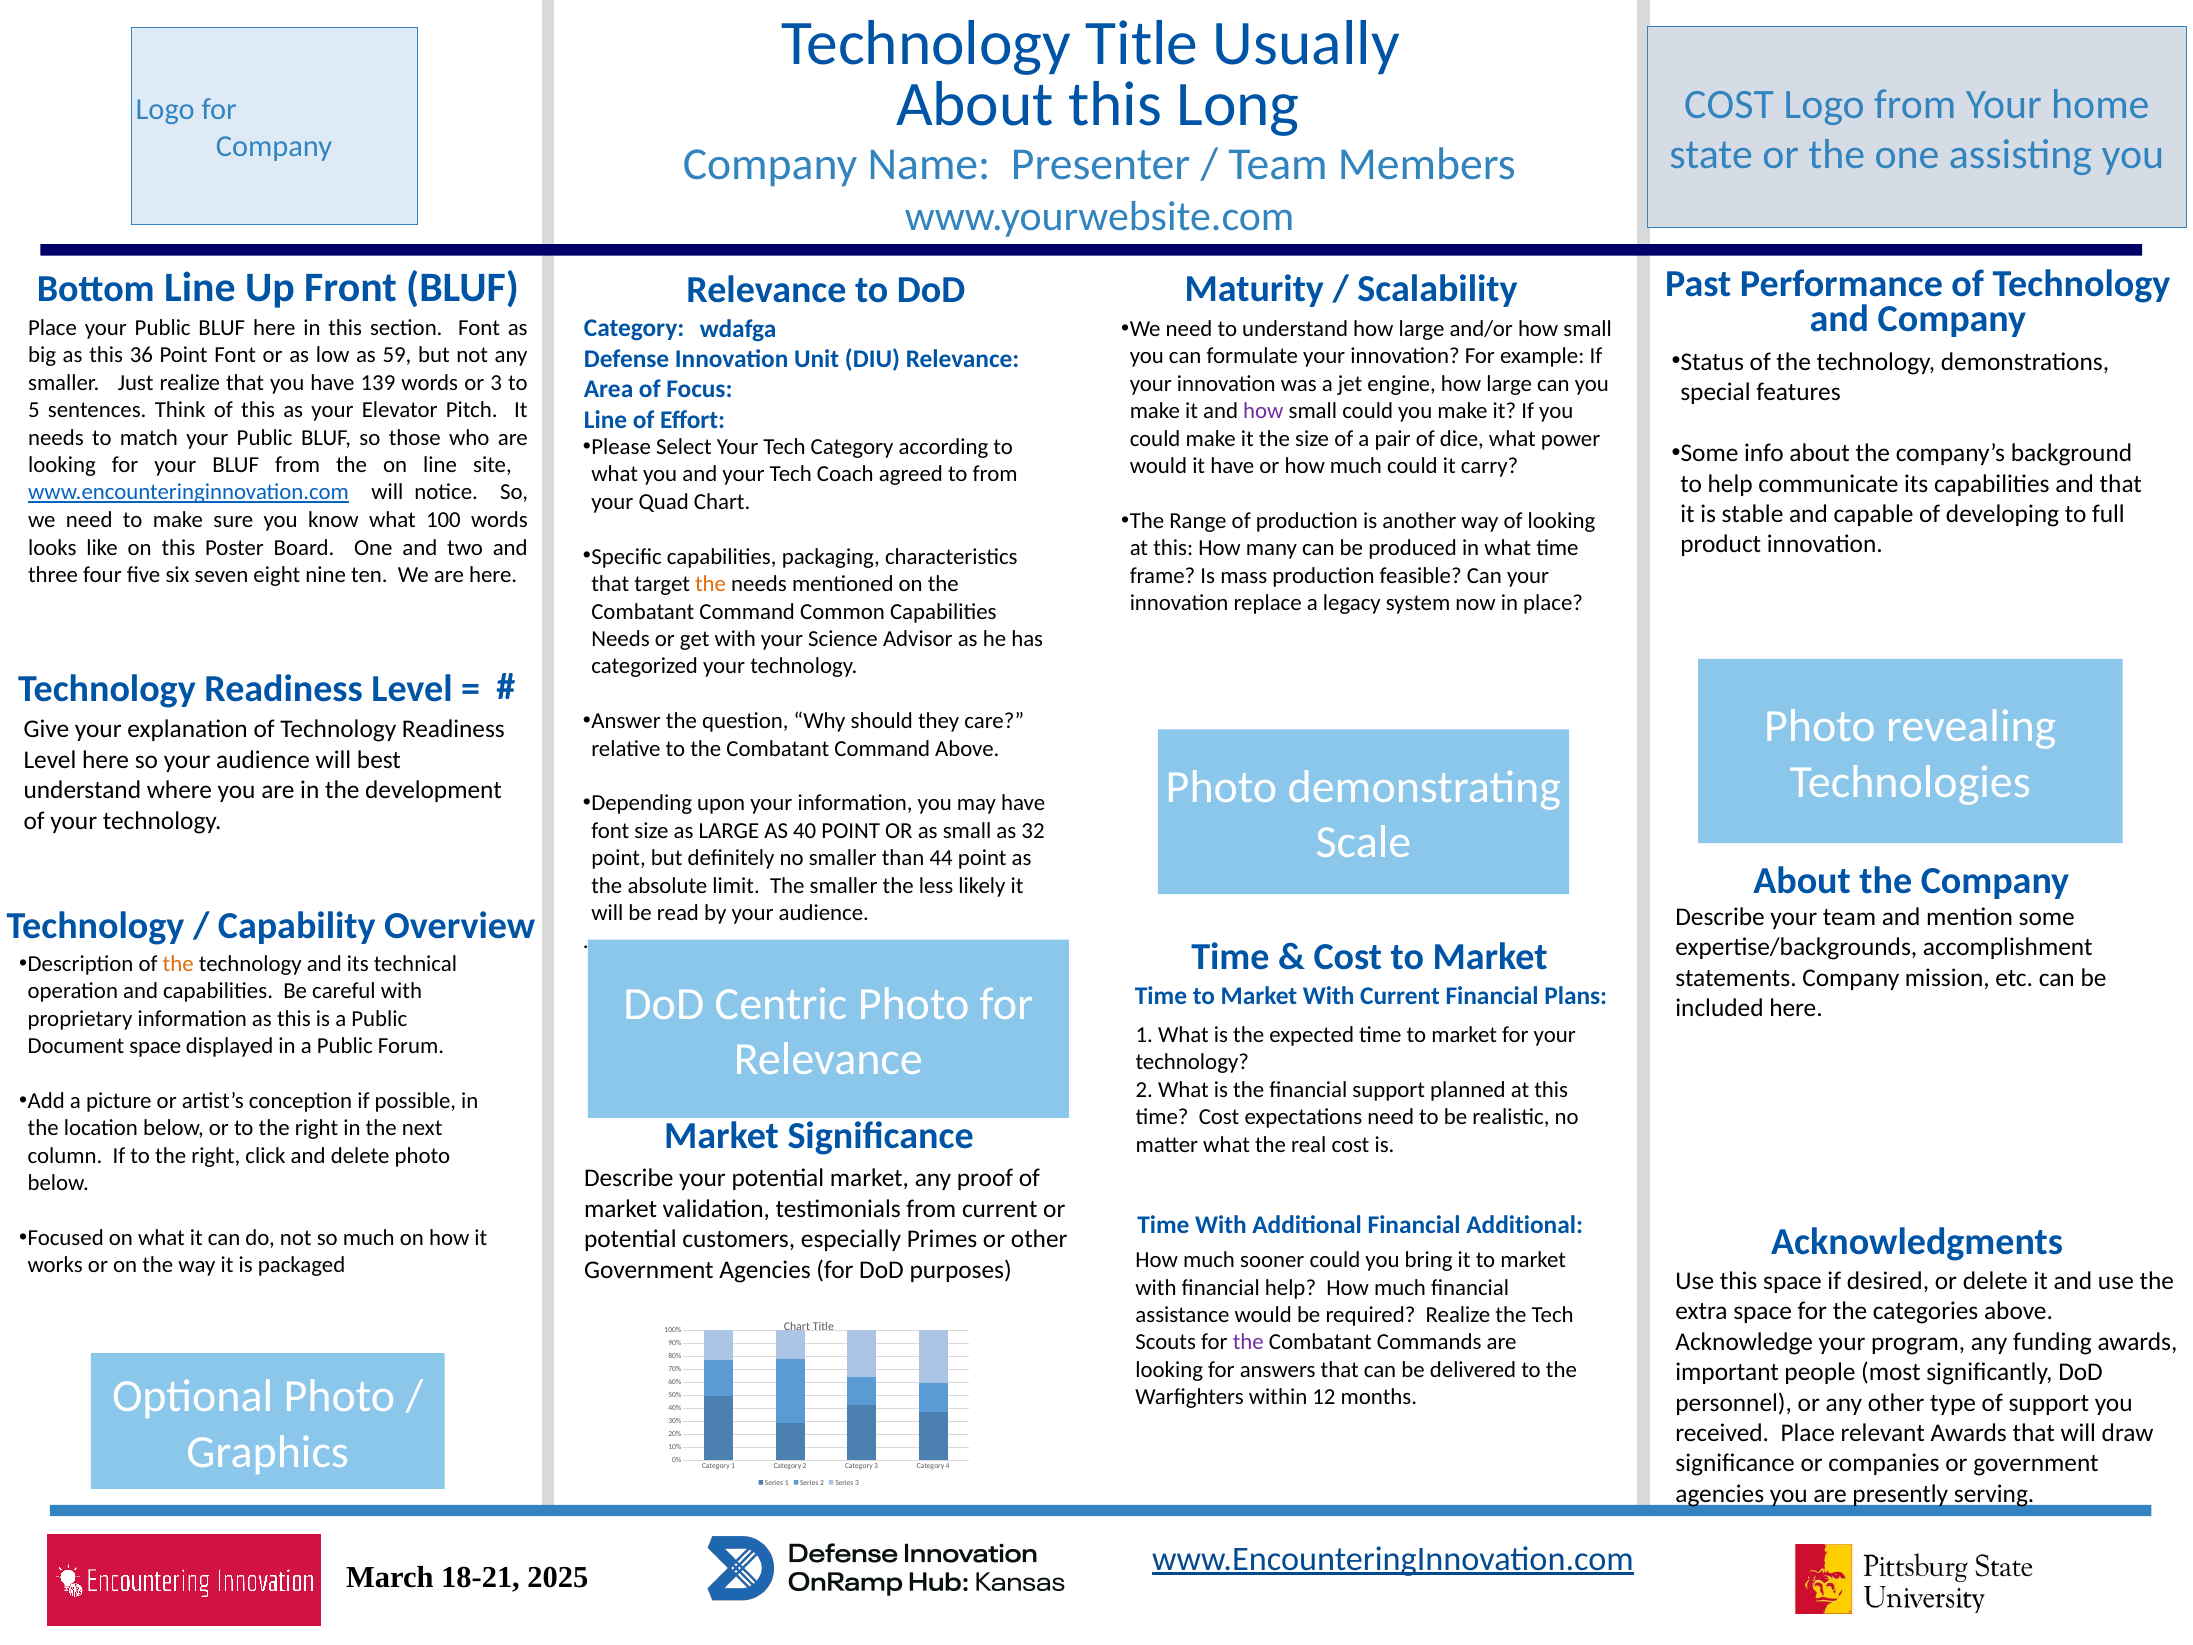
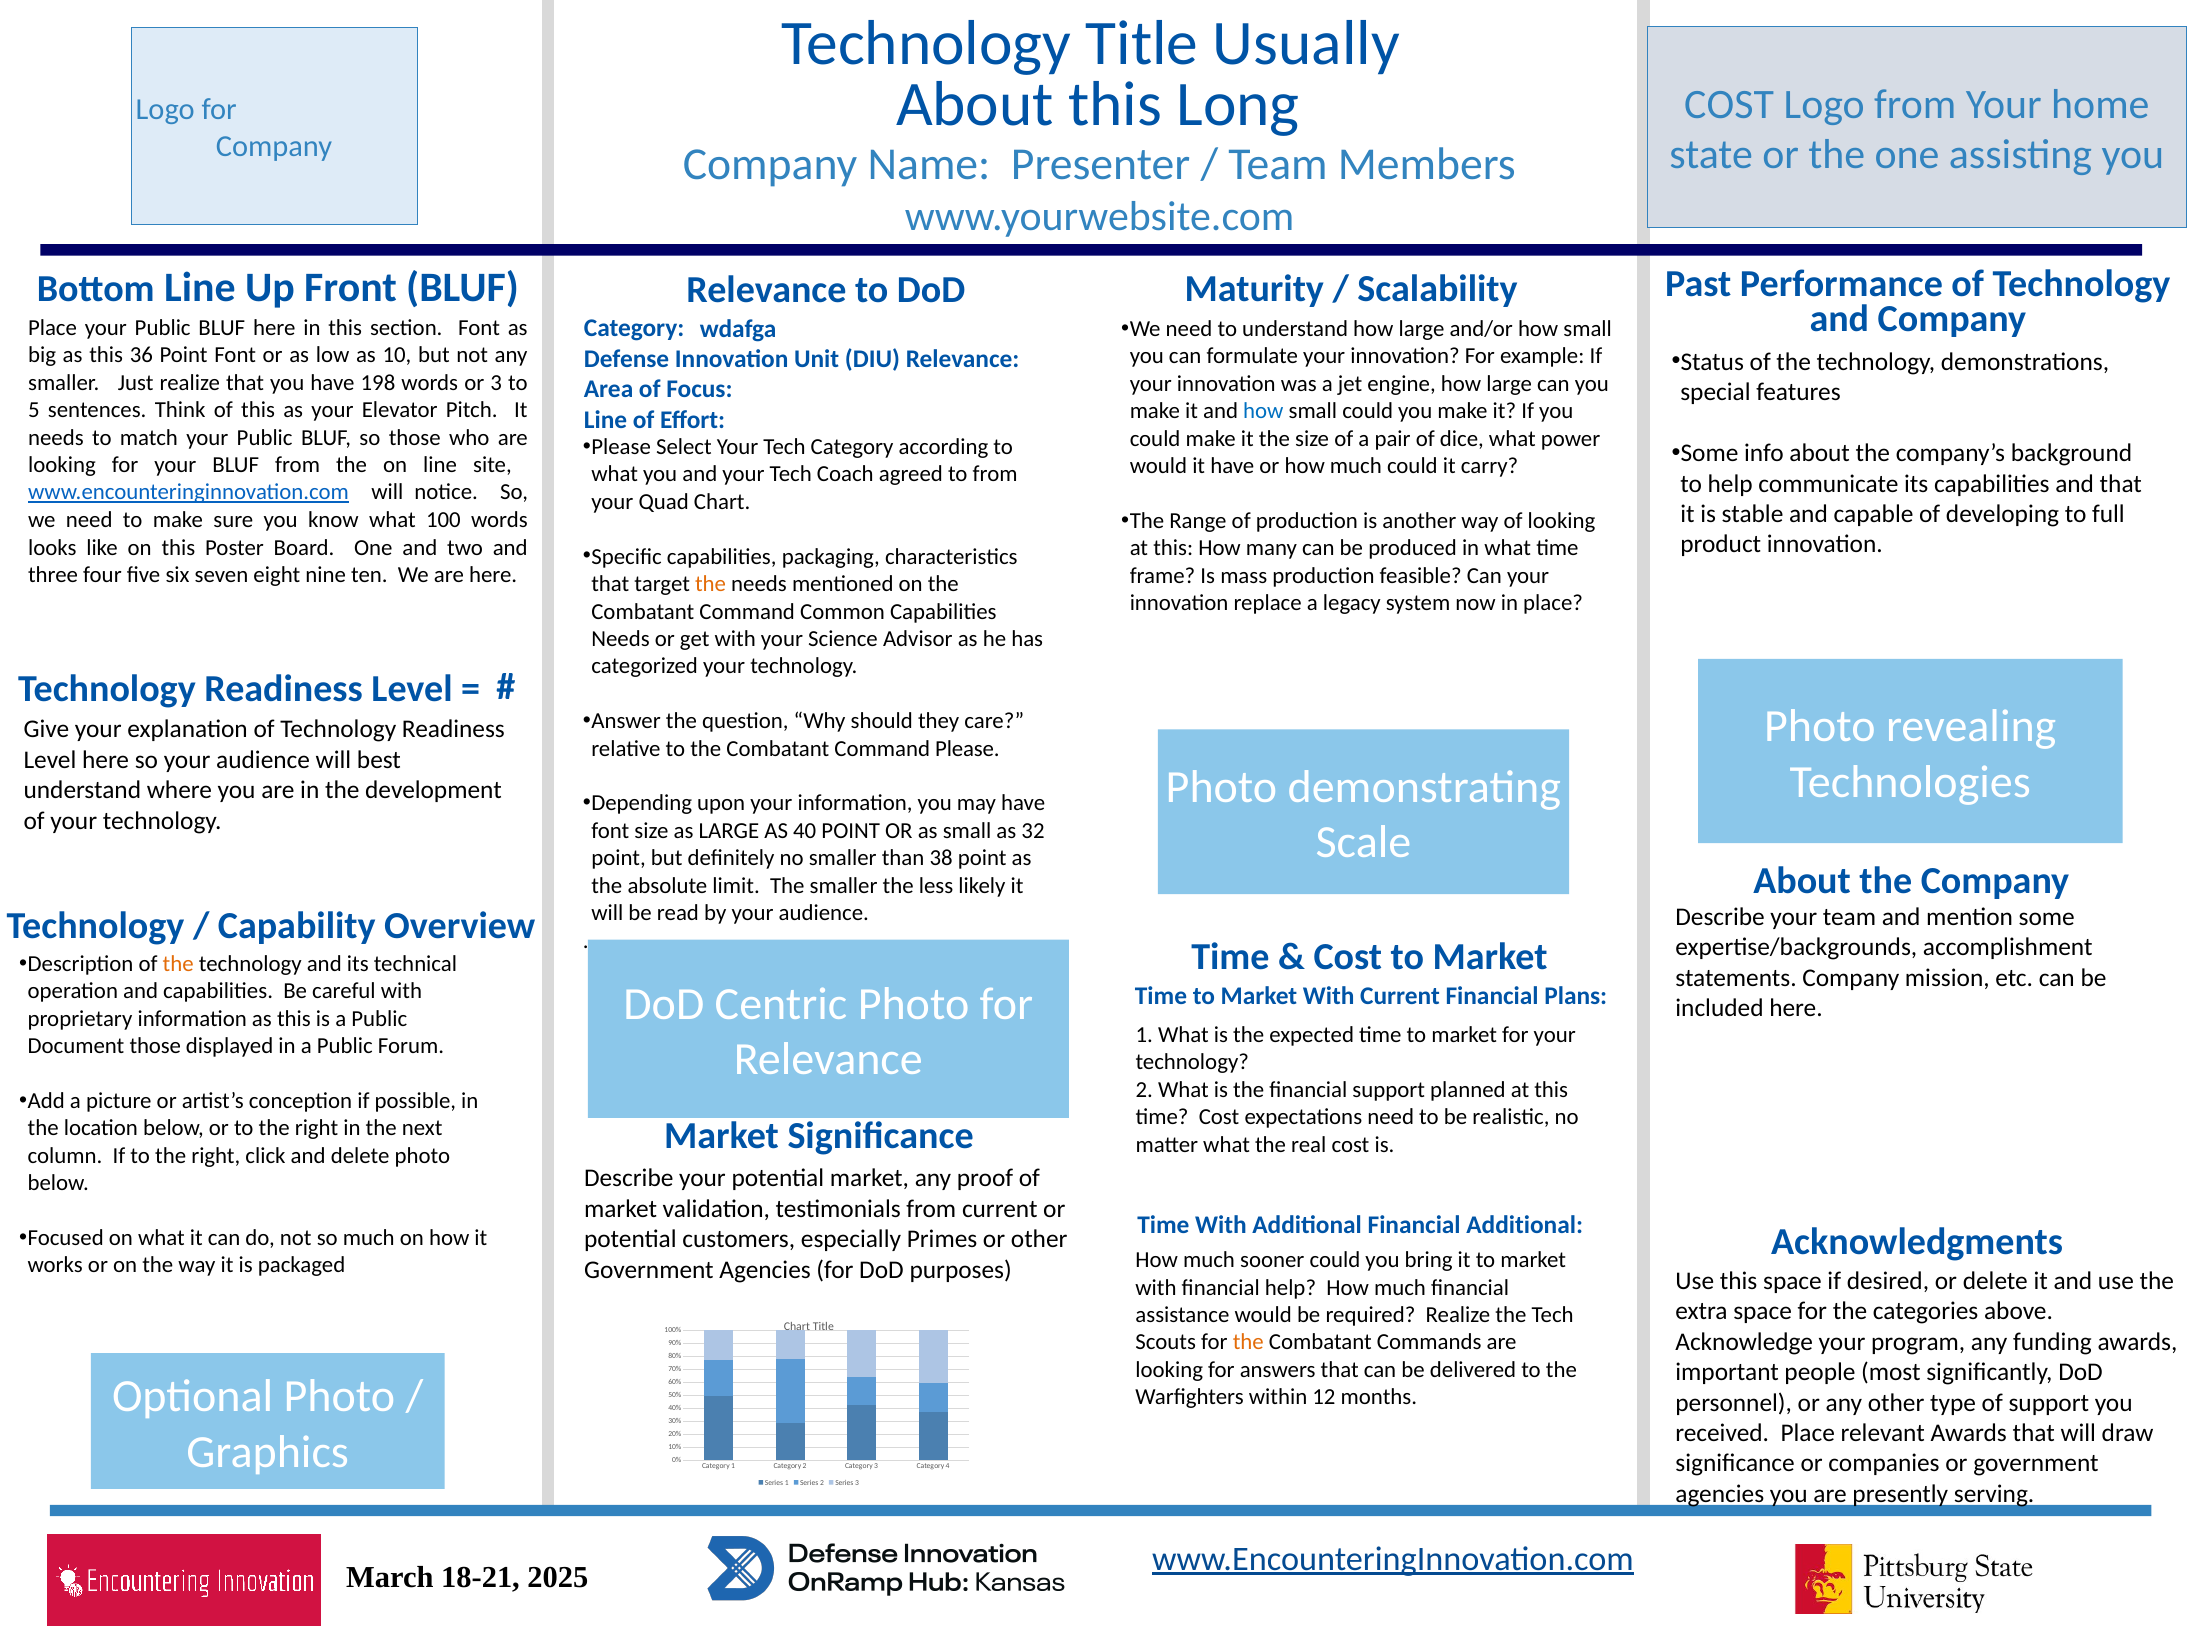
59: 59 -> 10
139: 139 -> 198
how at (1263, 411) colour: purple -> blue
Command Above: Above -> Please
44: 44 -> 38
Document space: space -> those
the at (1248, 1342) colour: purple -> orange
